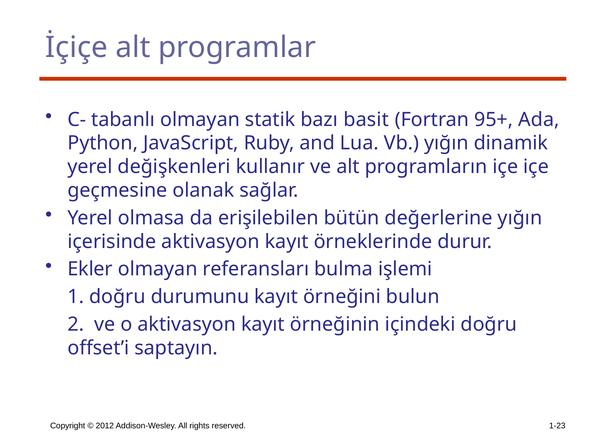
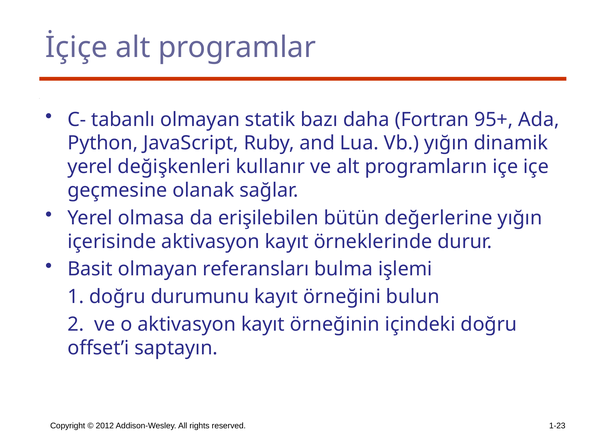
basit: basit -> daha
Ekler: Ekler -> Basit
